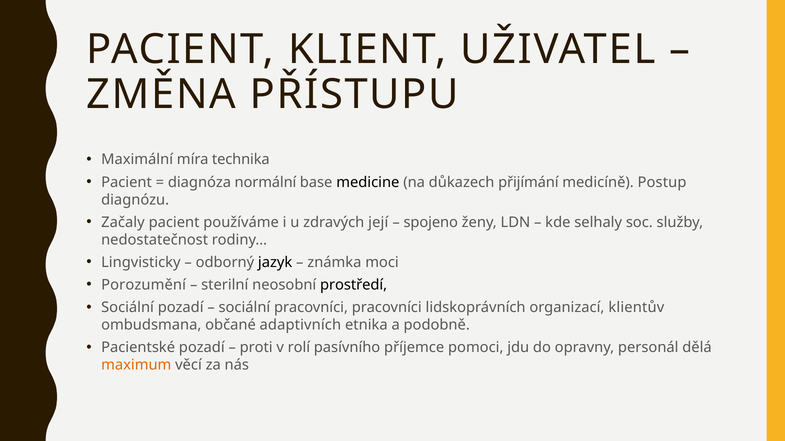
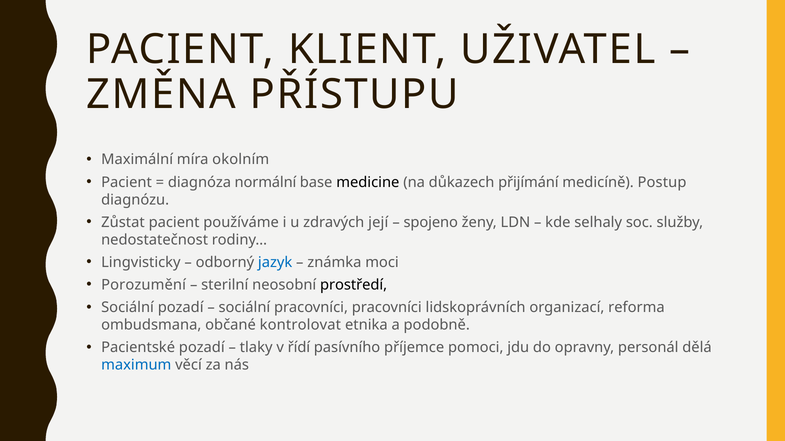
technika: technika -> okolním
Začaly: Začaly -> Zůstat
jazyk colour: black -> blue
klientův: klientův -> reforma
adaptivních: adaptivních -> kontrolovat
proti: proti -> tlaky
rolí: rolí -> řídí
maximum colour: orange -> blue
